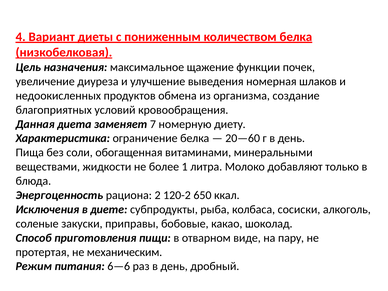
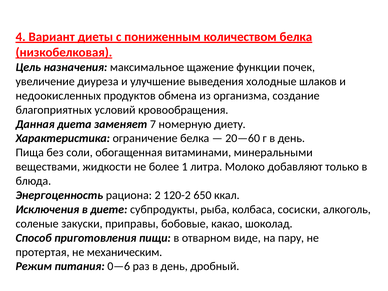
номерная: номерная -> холодные
6—6: 6—6 -> 0—6
